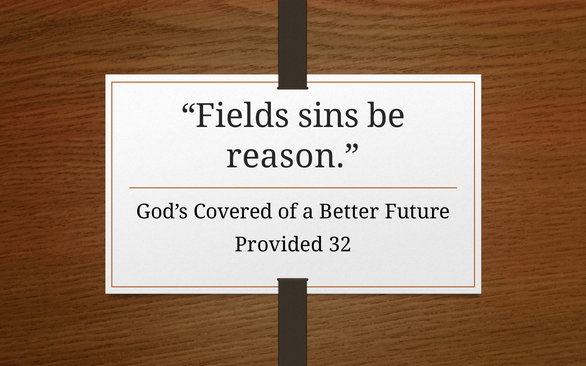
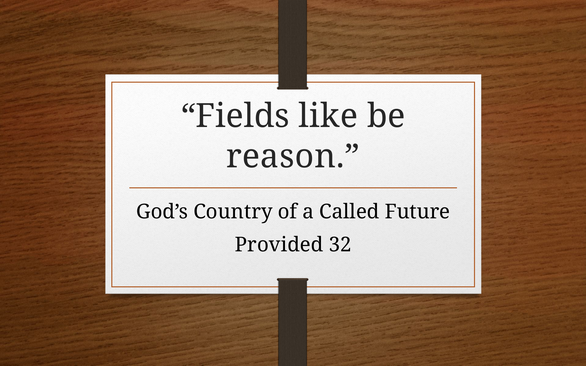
sins: sins -> like
Covered: Covered -> Country
Better: Better -> Called
